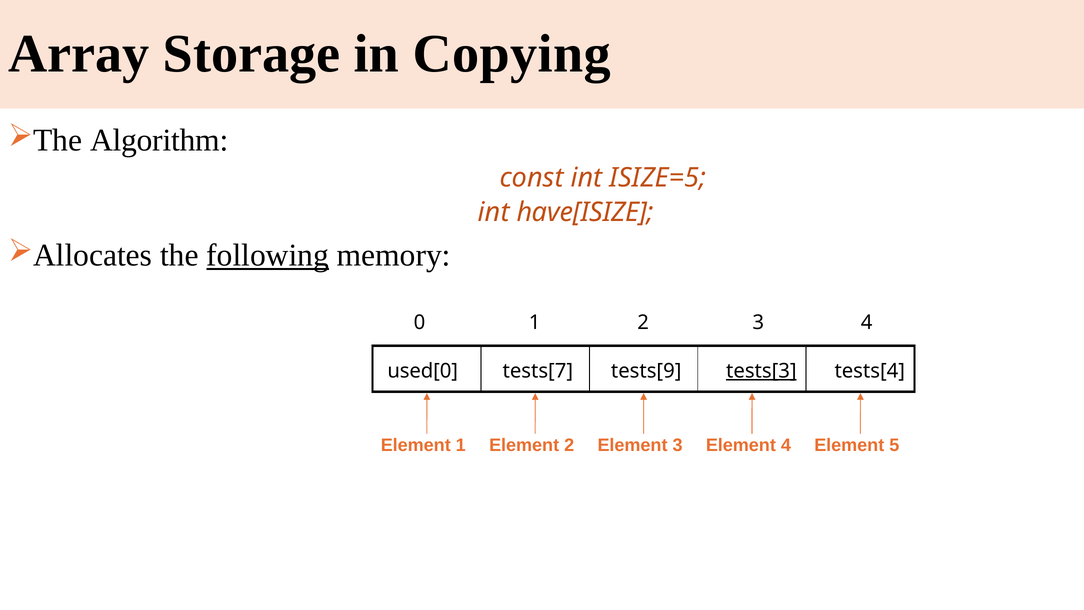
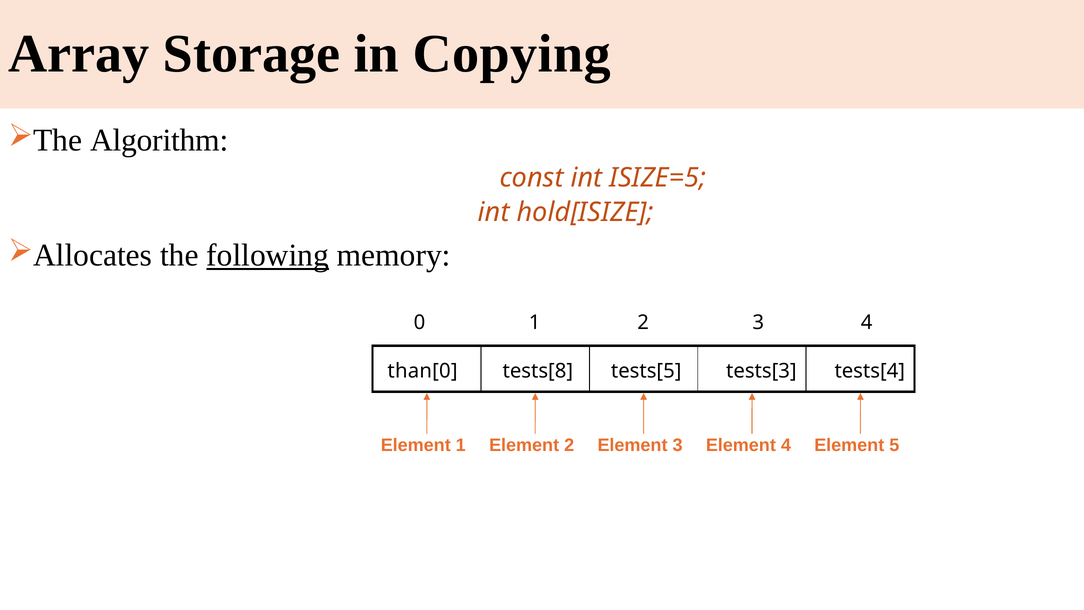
have[ISIZE: have[ISIZE -> hold[ISIZE
used[0: used[0 -> than[0
tests[7: tests[7 -> tests[8
tests[9: tests[9 -> tests[5
tests[3 underline: present -> none
